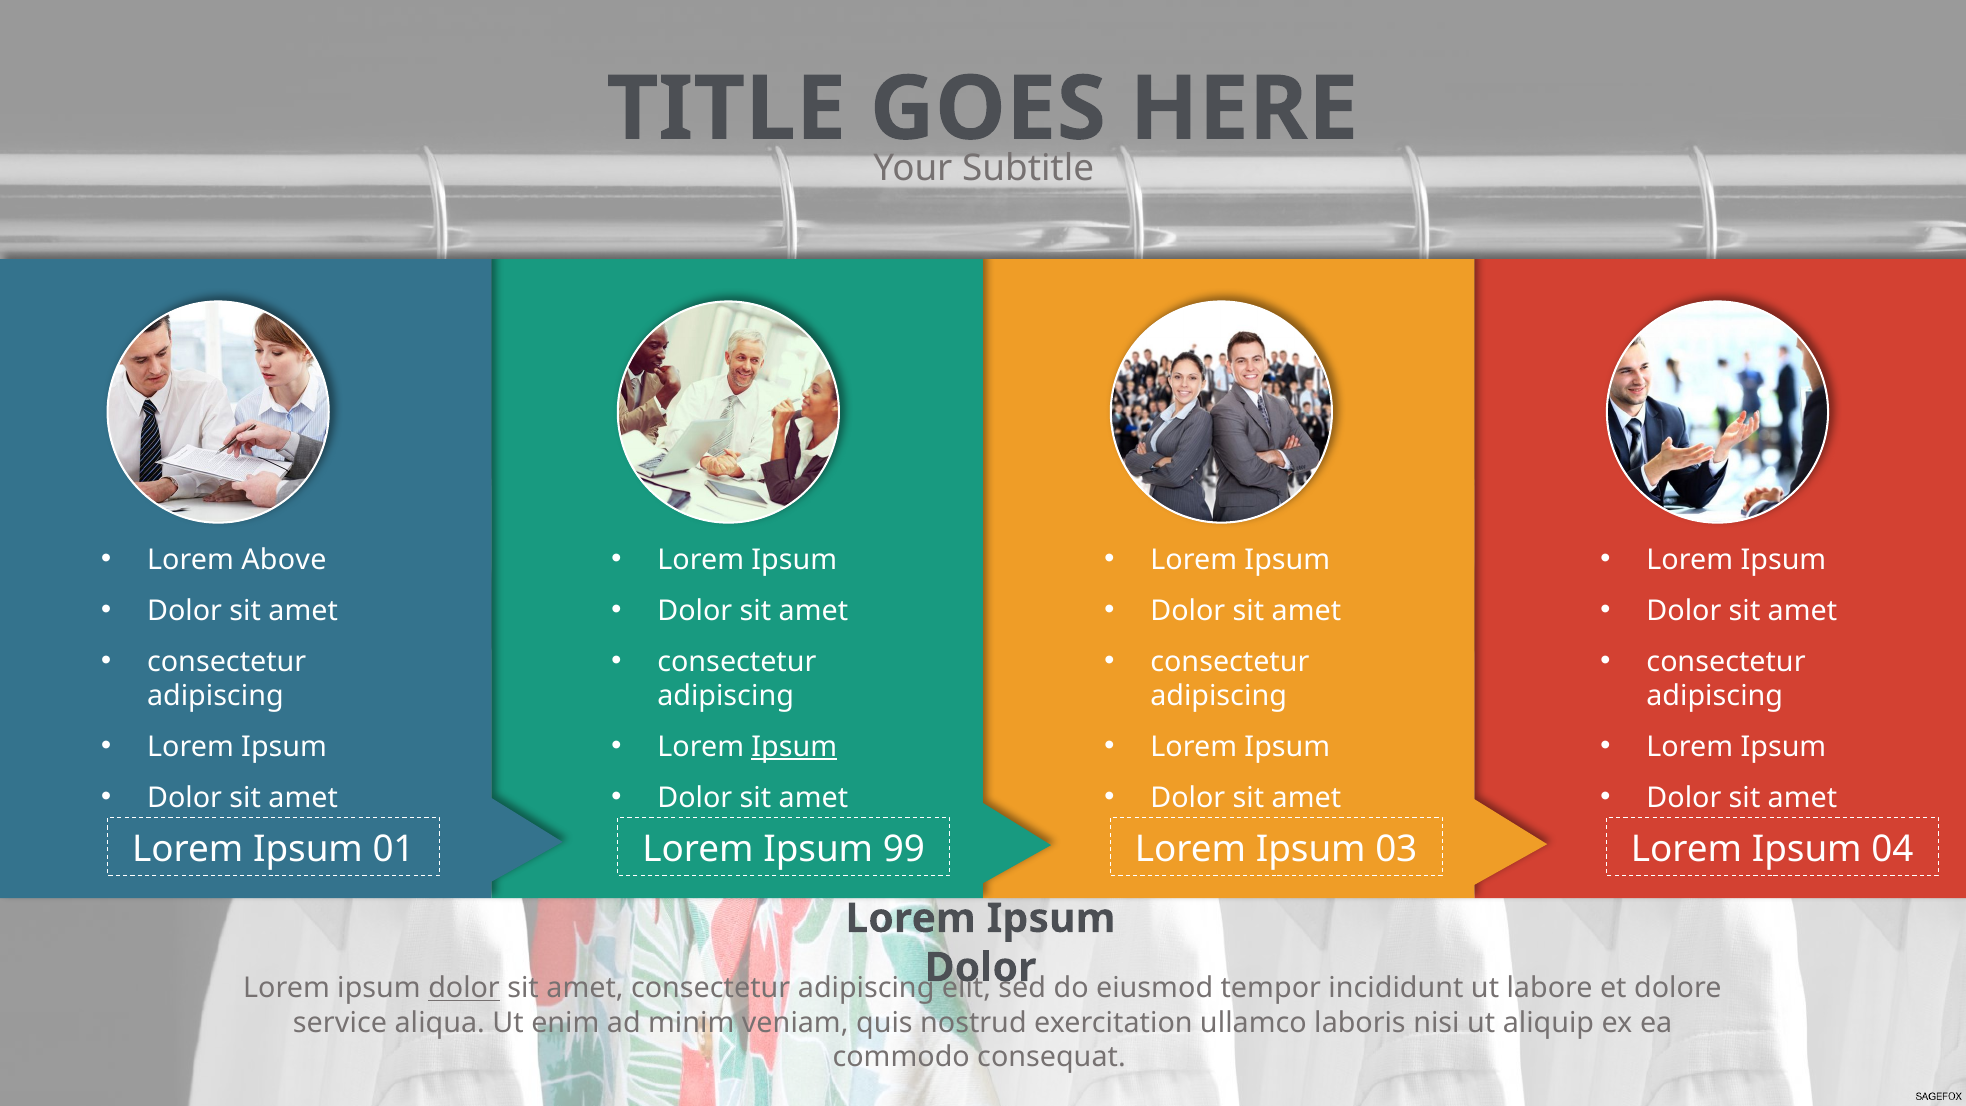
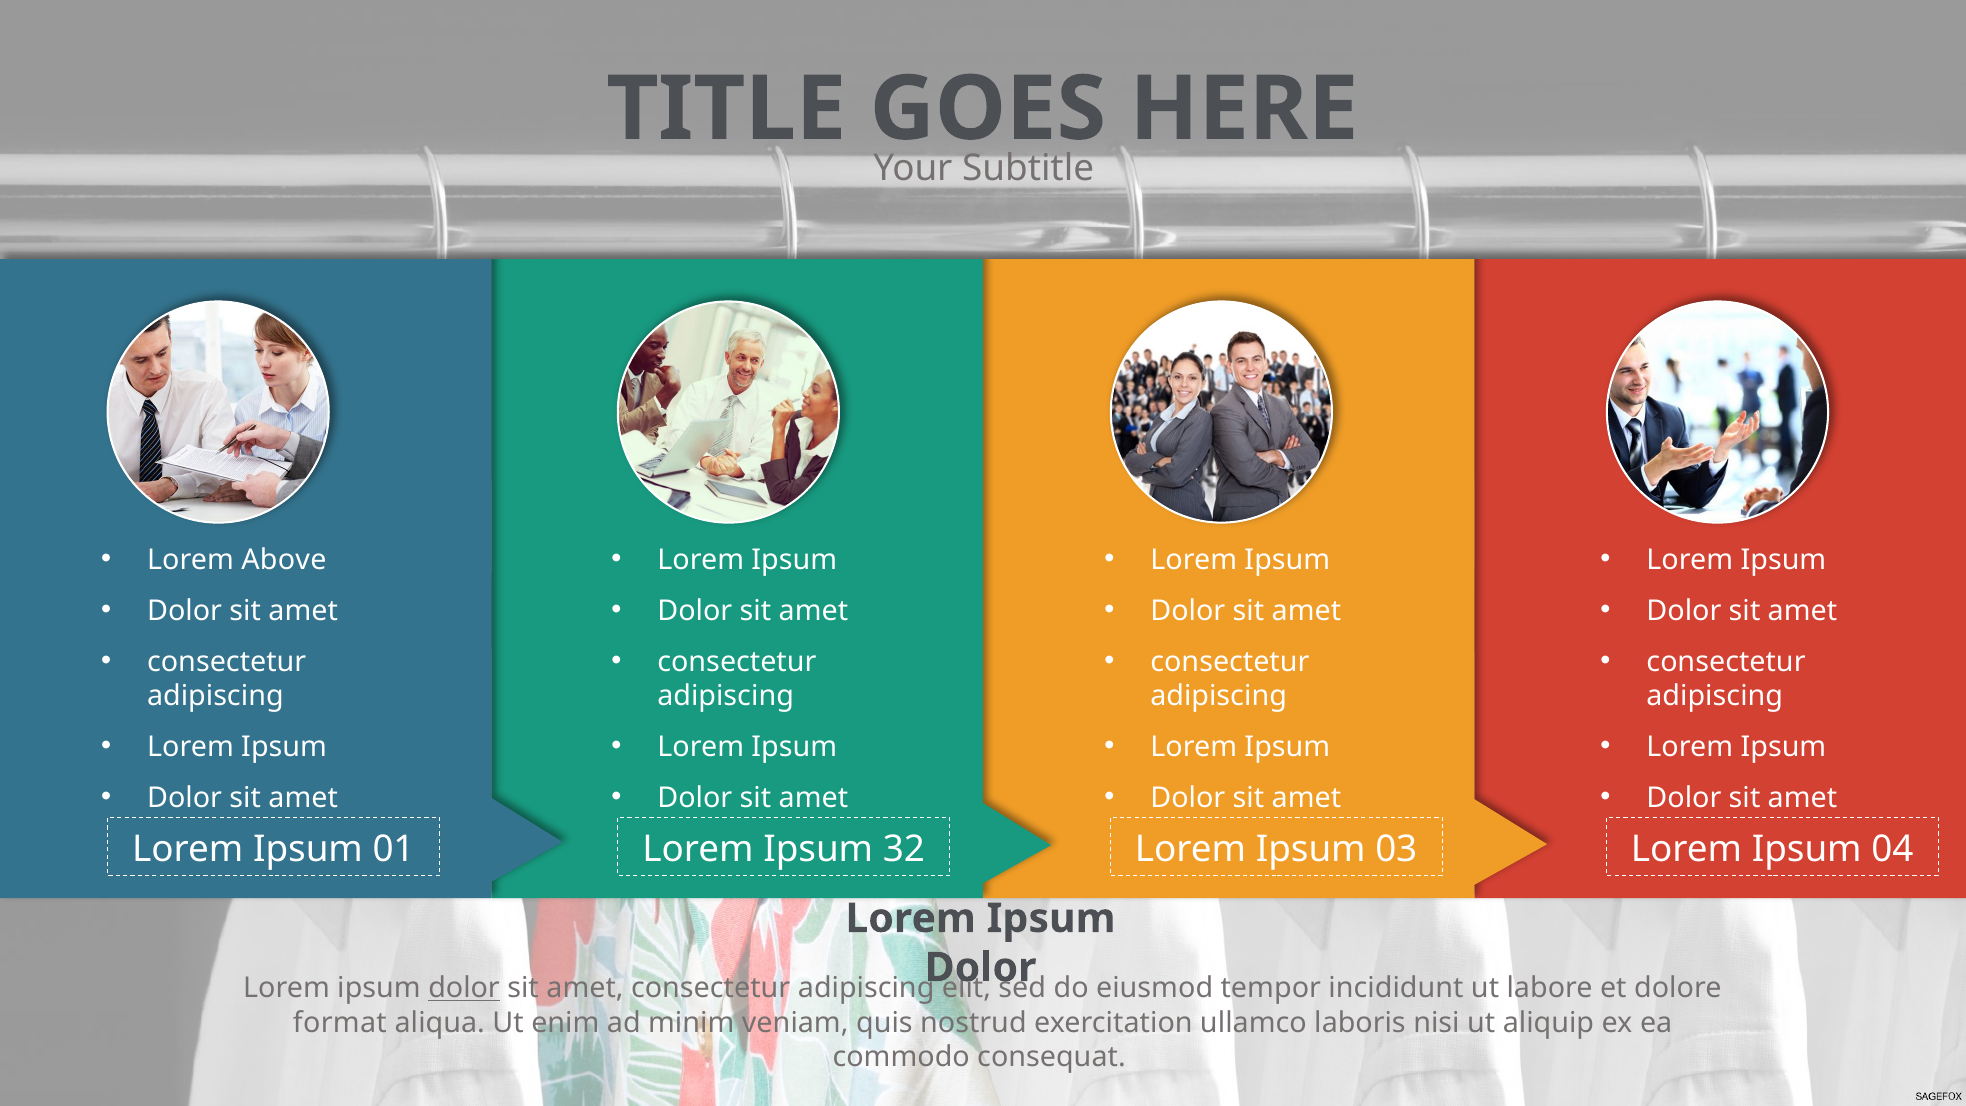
Ipsum at (794, 747) underline: present -> none
99: 99 -> 32
service: service -> format
